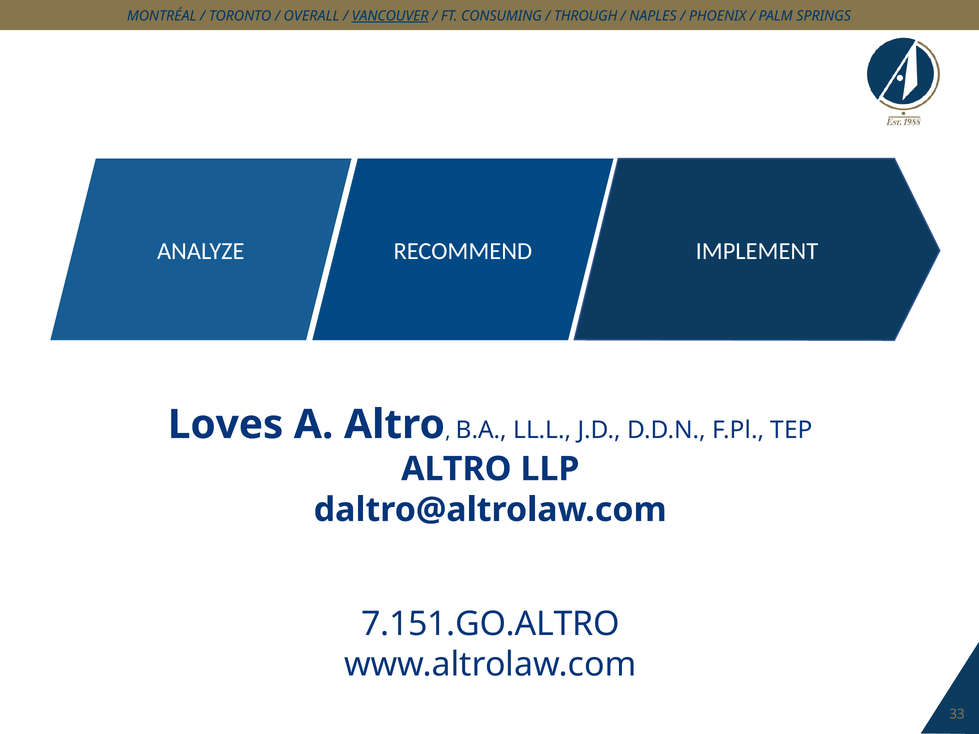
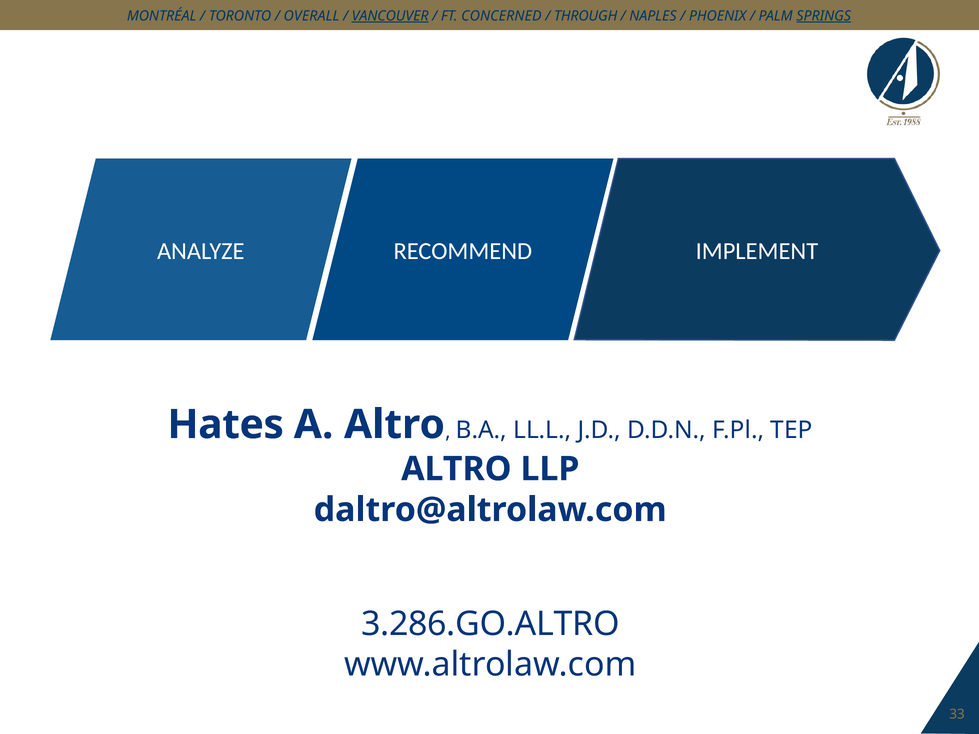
CONSUMING: CONSUMING -> CONCERNED
SPRINGS underline: none -> present
Loves: Loves -> Hates
7.151.GO.ALTRO: 7.151.GO.ALTRO -> 3.286.GO.ALTRO
